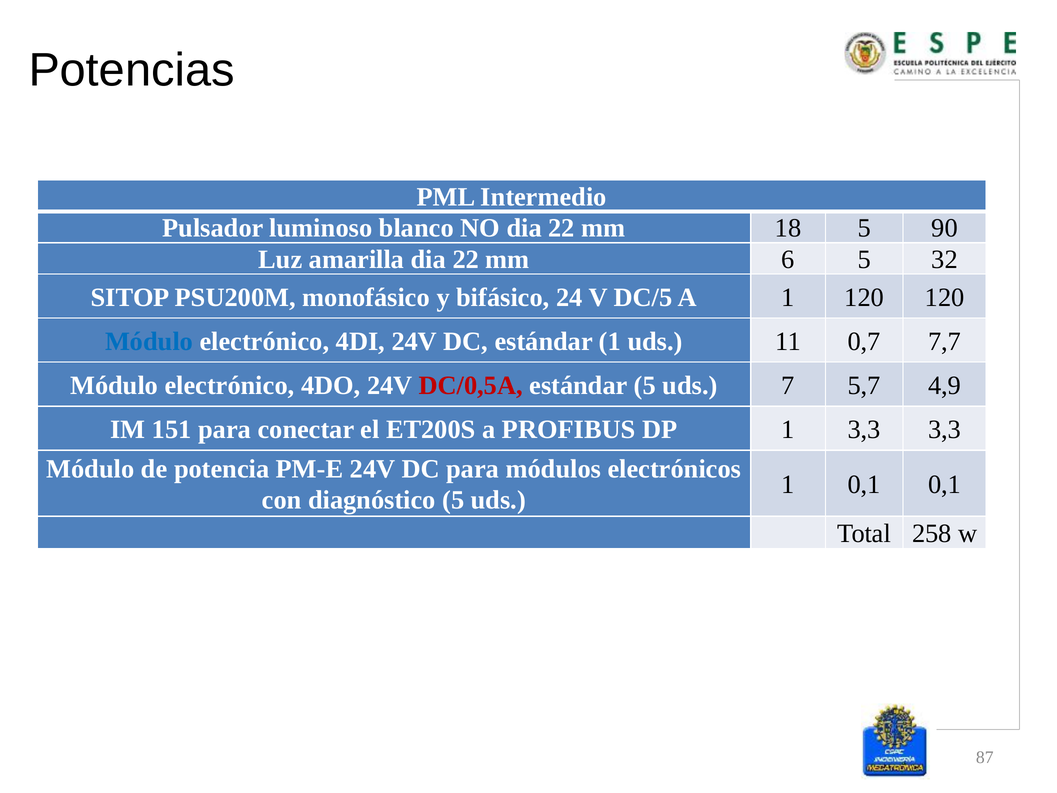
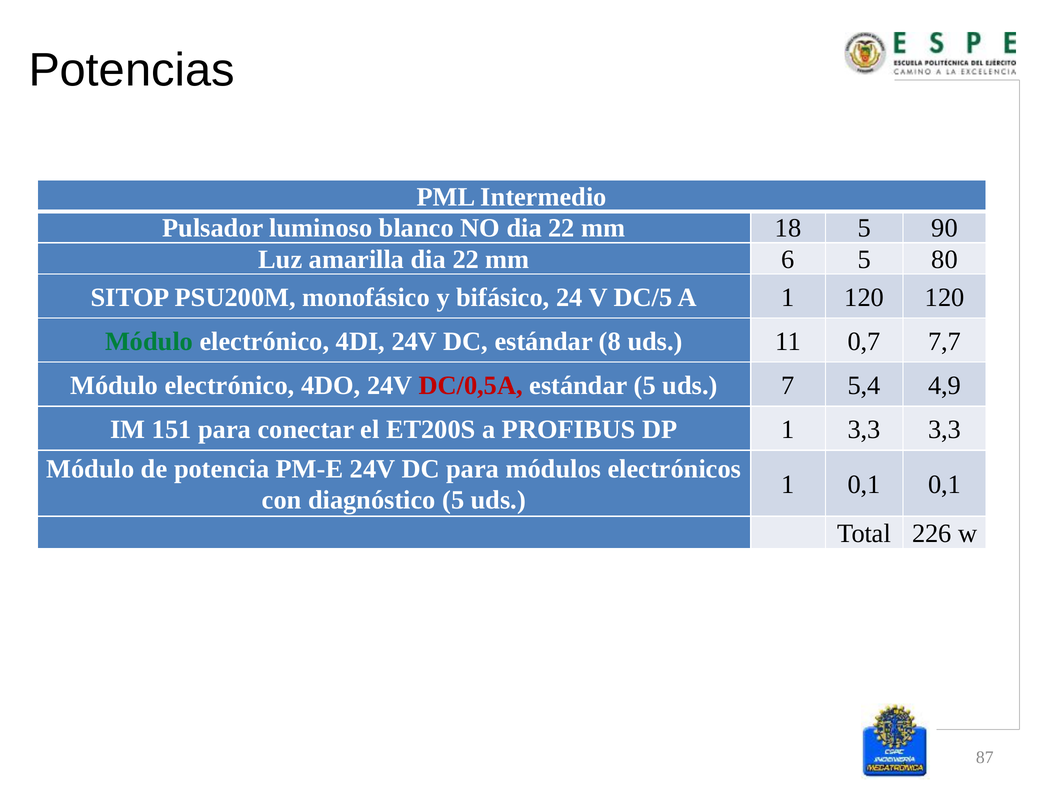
32: 32 -> 80
Módulo at (149, 341) colour: blue -> green
estándar 1: 1 -> 8
5,7: 5,7 -> 5,4
258: 258 -> 226
